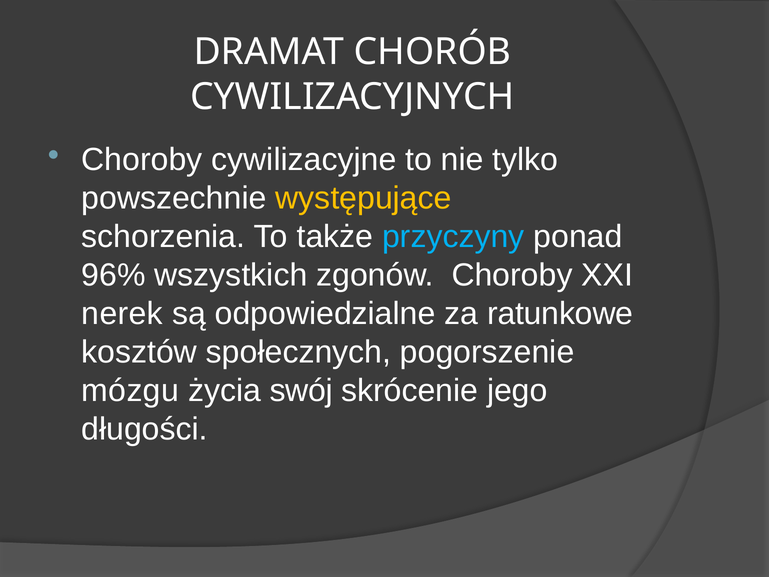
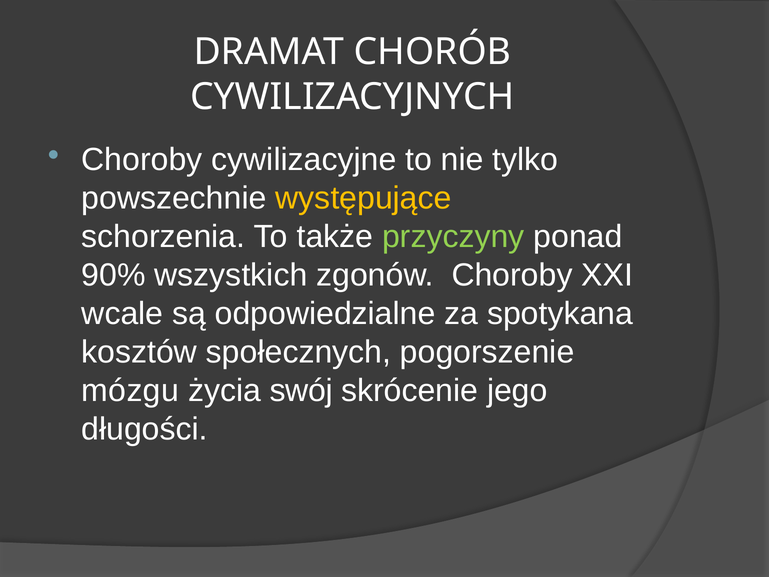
przyczyny colour: light blue -> light green
96%: 96% -> 90%
nerek: nerek -> wcale
ratunkowe: ratunkowe -> spotykana
